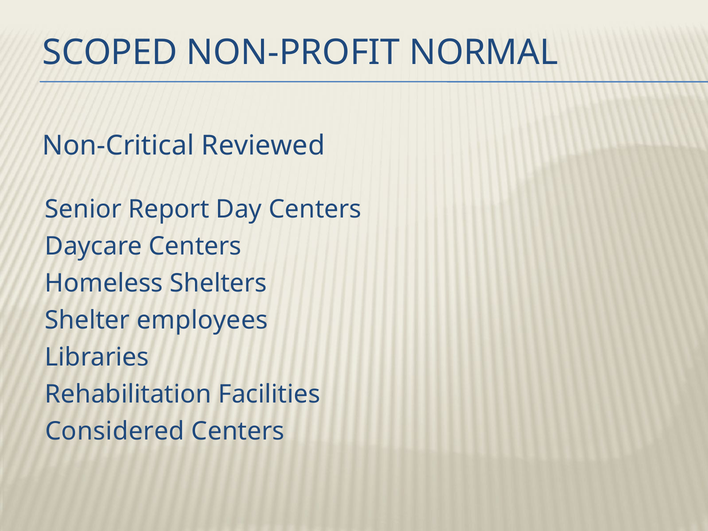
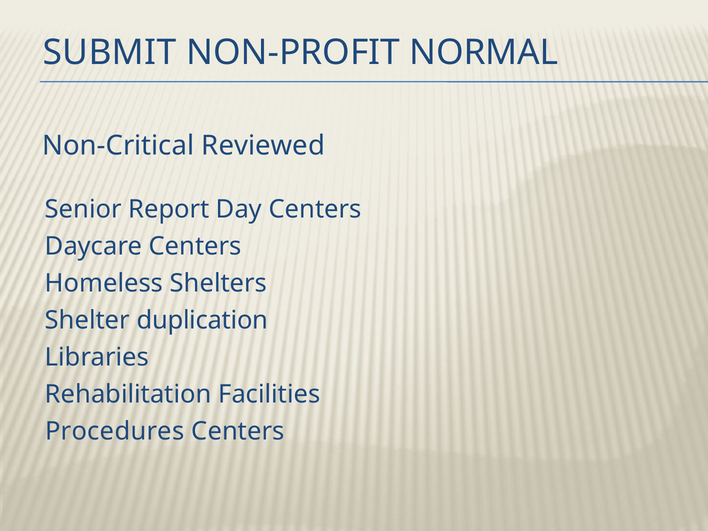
SCOPED: SCOPED -> SUBMIT
employees: employees -> duplication
Considered: Considered -> Procedures
